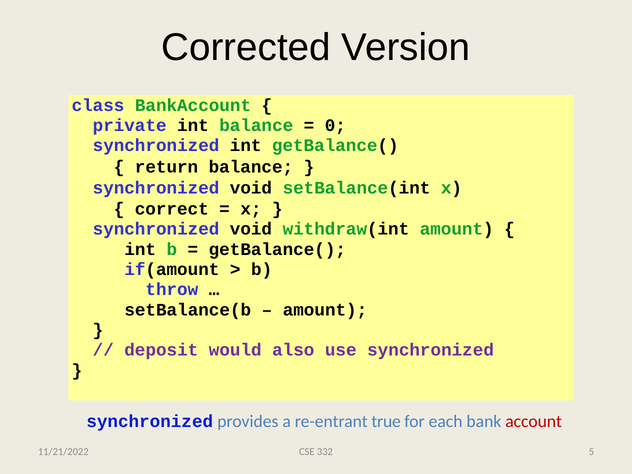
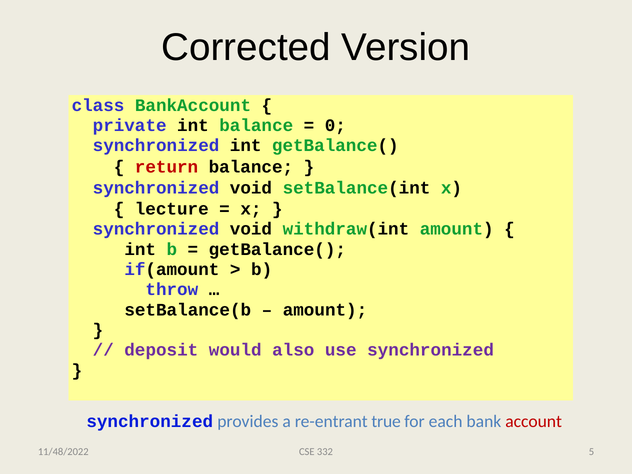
return colour: black -> red
correct: correct -> lecture
11/21/2022: 11/21/2022 -> 11/48/2022
